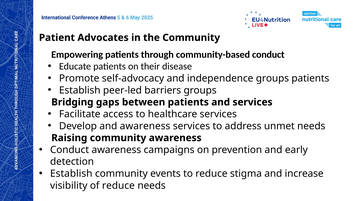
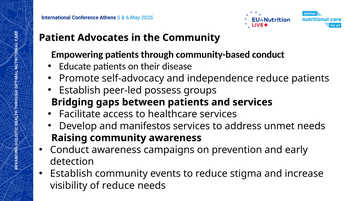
independence groups: groups -> reduce
barriers: barriers -> possess
and awareness: awareness -> manifestos
